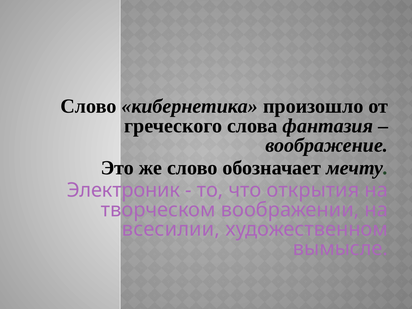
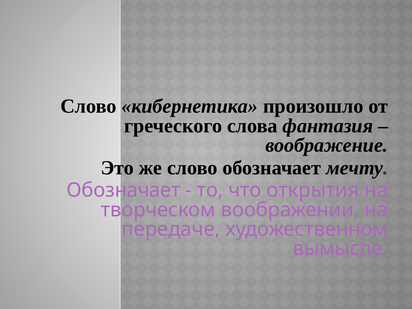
Электроник at (123, 190): Электроник -> Обозначает
всесилии: всесилии -> передаче
